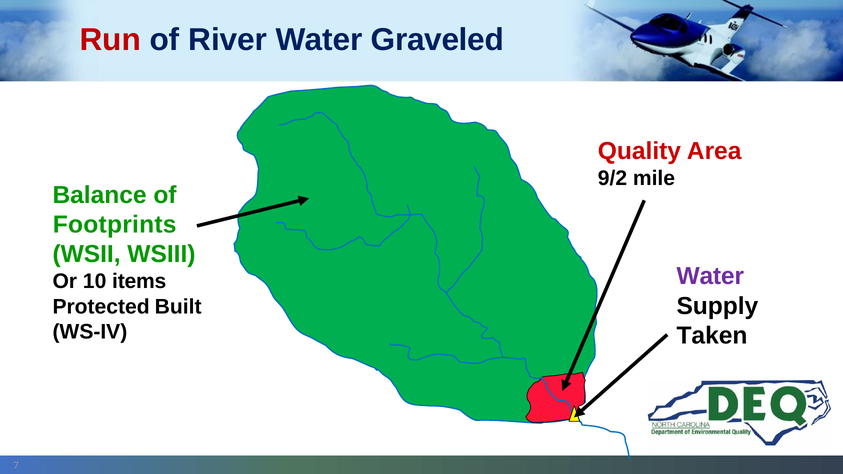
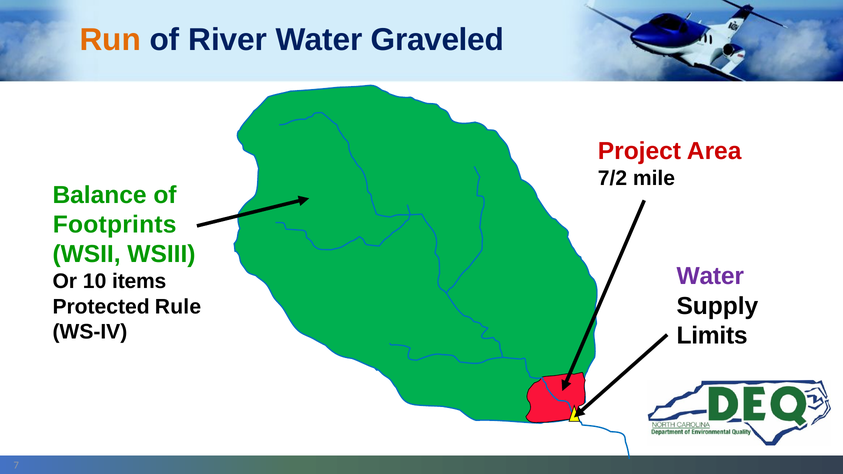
Run colour: red -> orange
Quality: Quality -> Project
9/2: 9/2 -> 7/2
Built: Built -> Rule
Taken: Taken -> Limits
